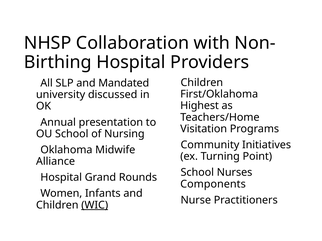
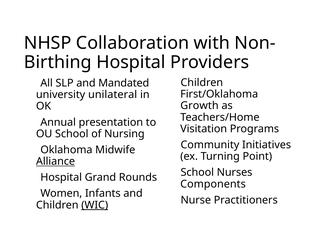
discussed: discussed -> unilateral
Highest: Highest -> Growth
Alliance underline: none -> present
